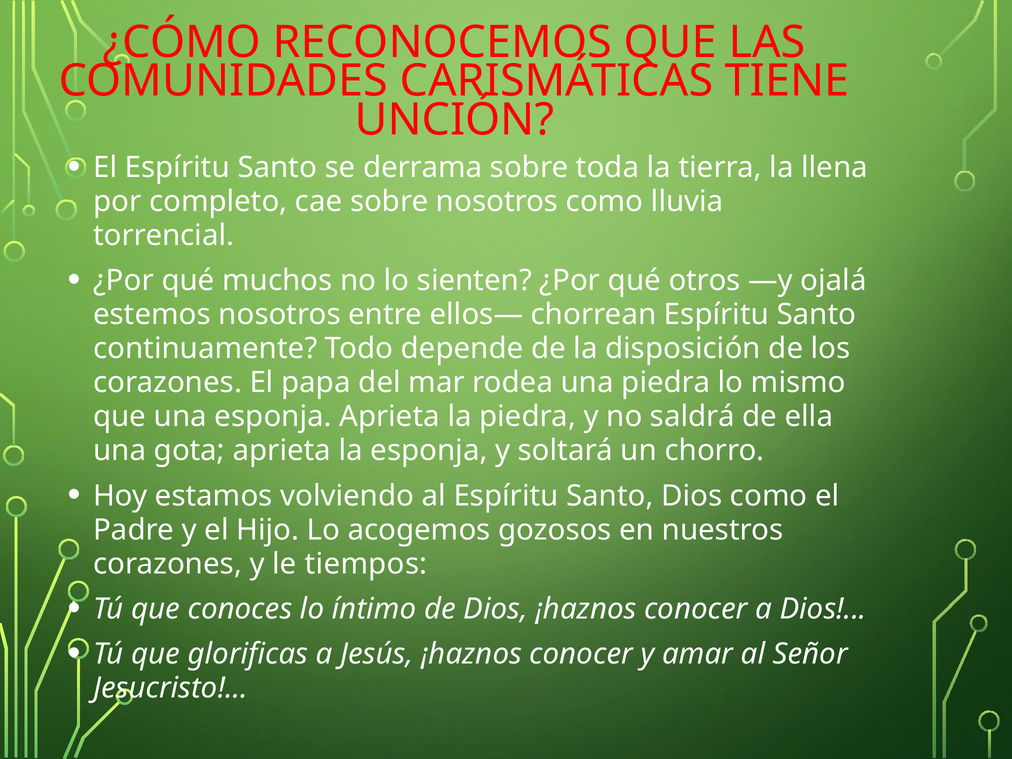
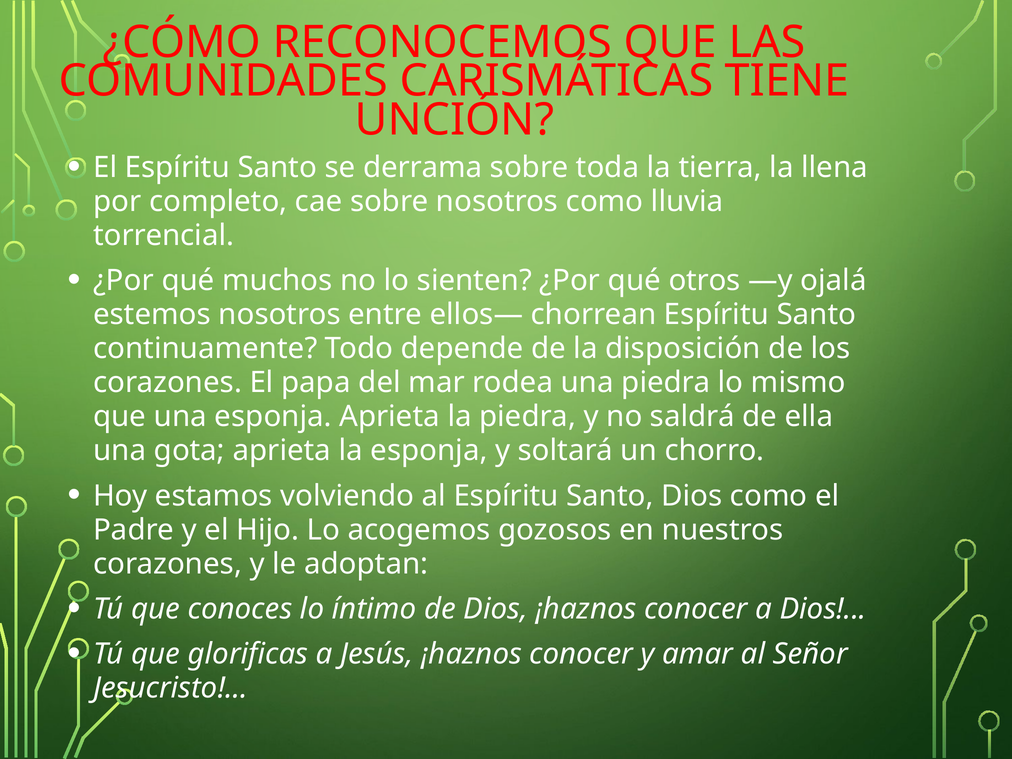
tiempos: tiempos -> adoptan
